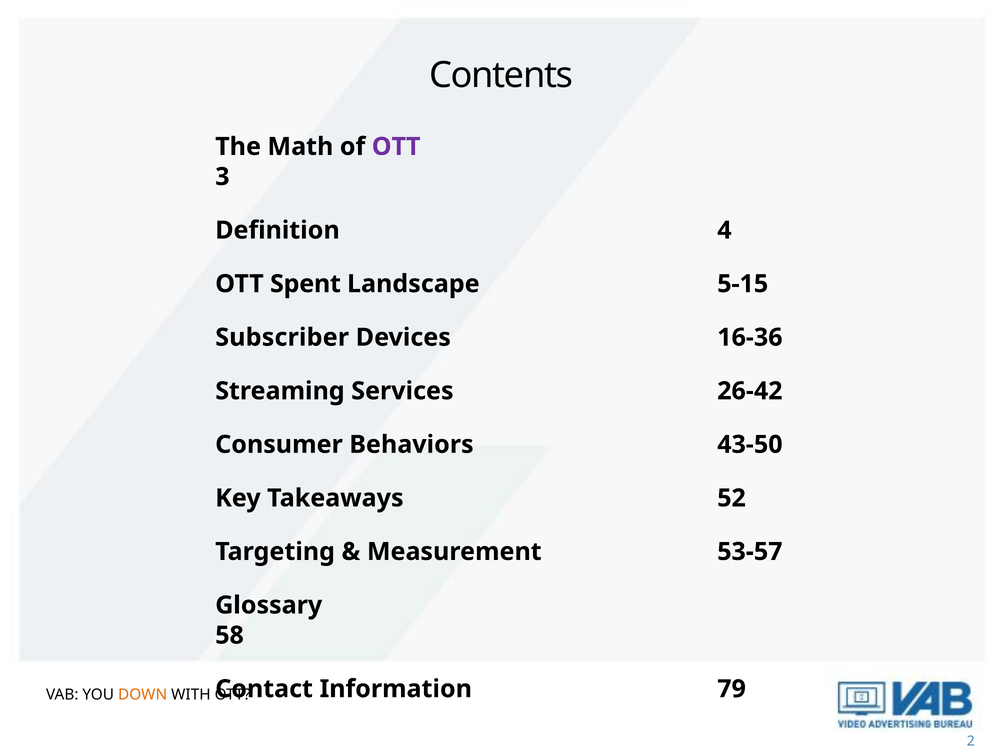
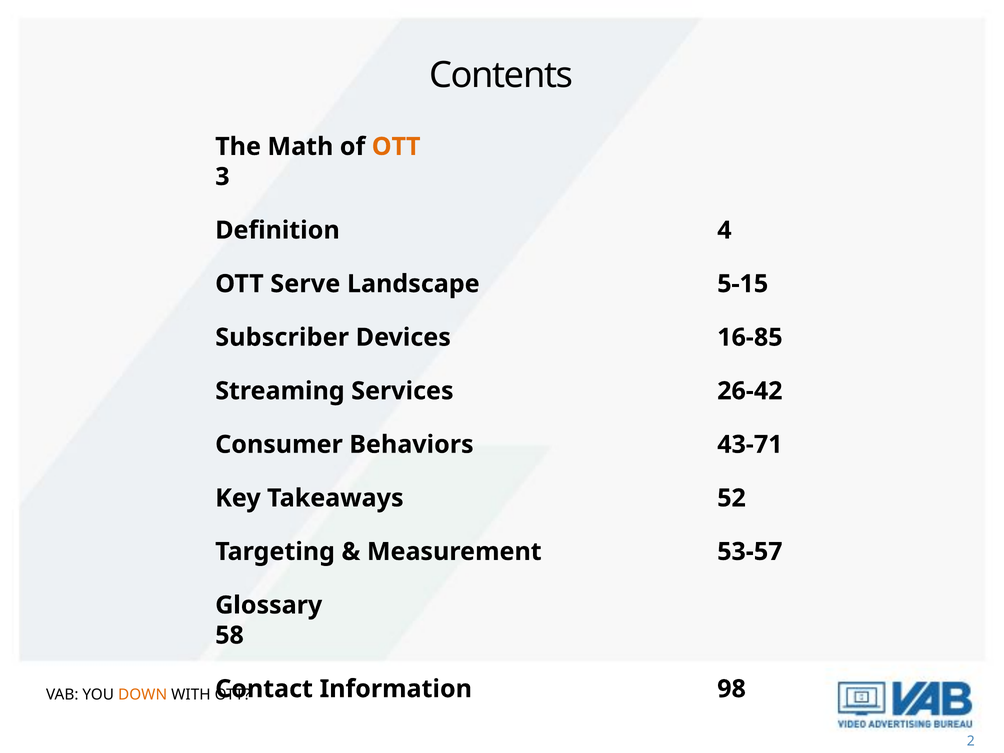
OTT at (396, 147) colour: purple -> orange
Spent: Spent -> Serve
16-36: 16-36 -> 16-85
43-50: 43-50 -> 43-71
79: 79 -> 98
